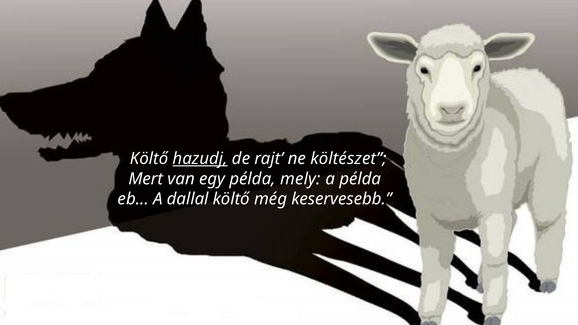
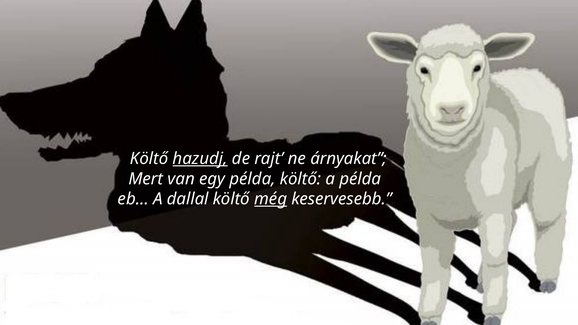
költészet: költészet -> árnyakat
példa mely: mely -> költő
még underline: none -> present
